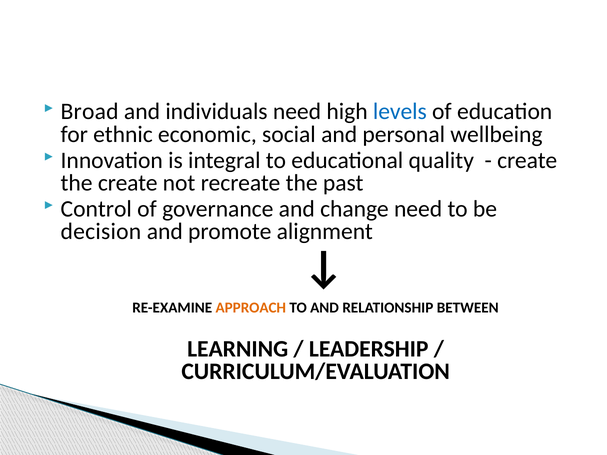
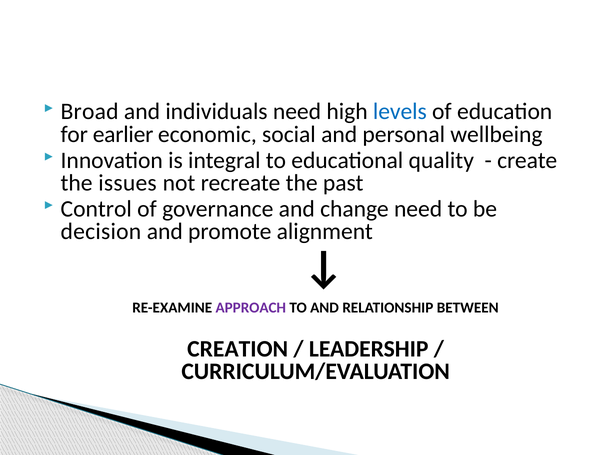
ethnic: ethnic -> earlier
the create: create -> issues
APPROACH colour: orange -> purple
LEARNING: LEARNING -> CREATION
